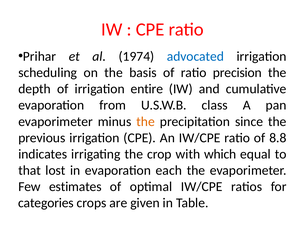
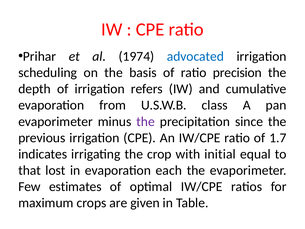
entire: entire -> refers
the at (146, 121) colour: orange -> purple
8.8: 8.8 -> 1.7
which: which -> initial
categories: categories -> maximum
